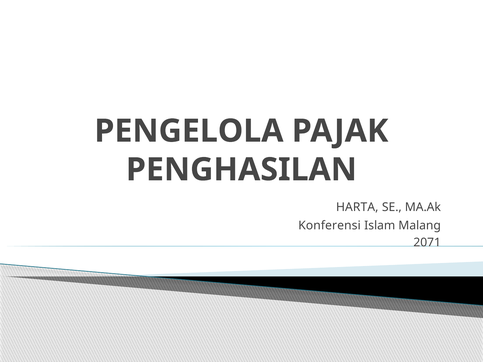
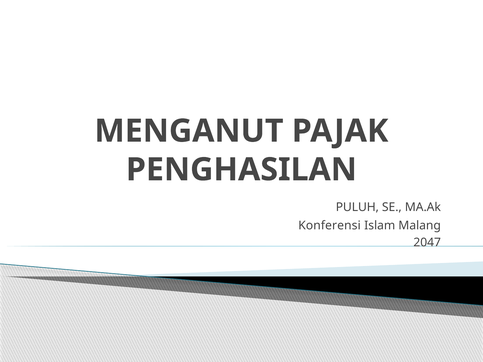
PENGELOLA: PENGELOLA -> MENGANUT
HARTA: HARTA -> PULUH
2071: 2071 -> 2047
